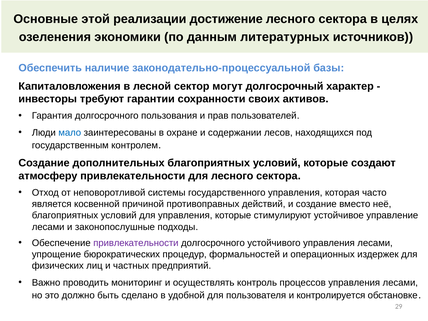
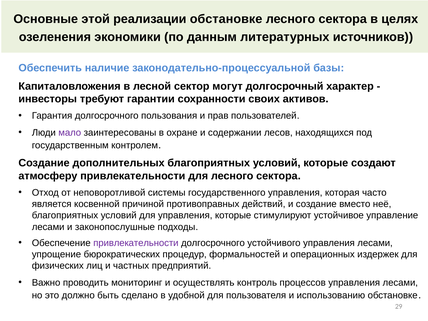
реализации достижение: достижение -> обстановке
мало colour: blue -> purple
контролируется: контролируется -> использованию
